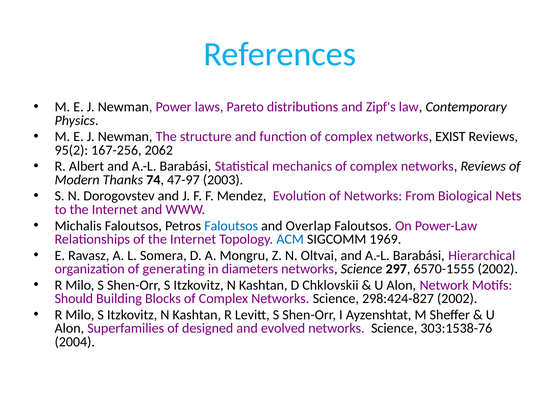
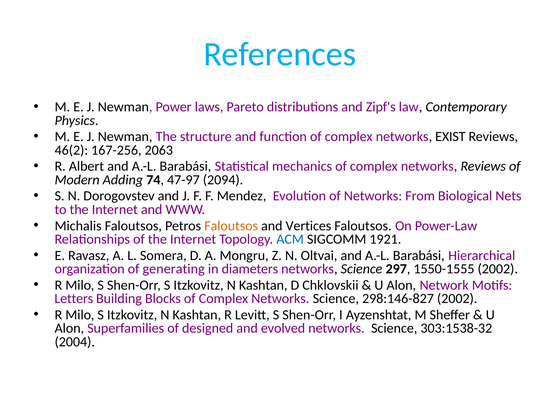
95(2: 95(2 -> 46(2
2062: 2062 -> 2063
Thanks: Thanks -> Adding
2003: 2003 -> 2094
Faloutsos at (231, 226) colour: blue -> orange
Overlap: Overlap -> Vertices
1969: 1969 -> 1921
6570-1555: 6570-1555 -> 1550-1555
Should: Should -> Letters
298:424-827: 298:424-827 -> 298:146-827
303:1538-76: 303:1538-76 -> 303:1538-32
